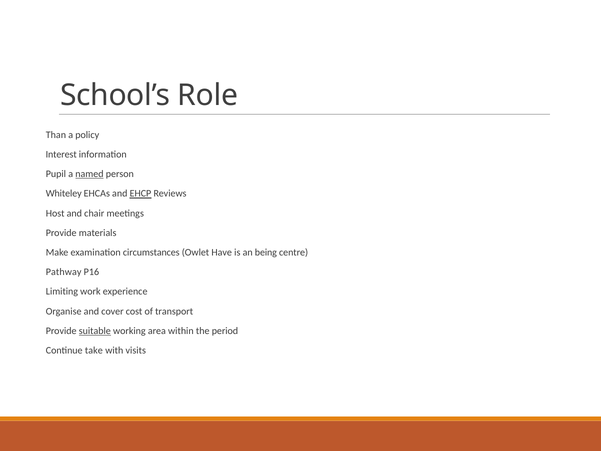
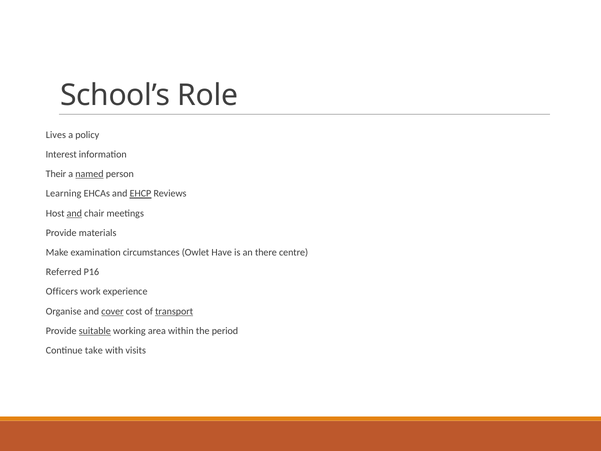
Than: Than -> Lives
Pupil: Pupil -> Their
Whiteley: Whiteley -> Learning
and at (74, 213) underline: none -> present
being: being -> there
Pathway: Pathway -> Referred
Limiting: Limiting -> Officers
cover underline: none -> present
transport underline: none -> present
